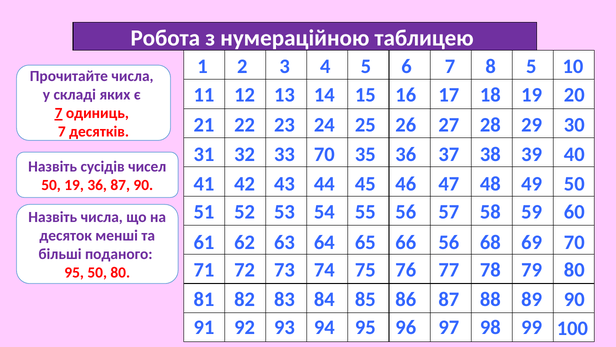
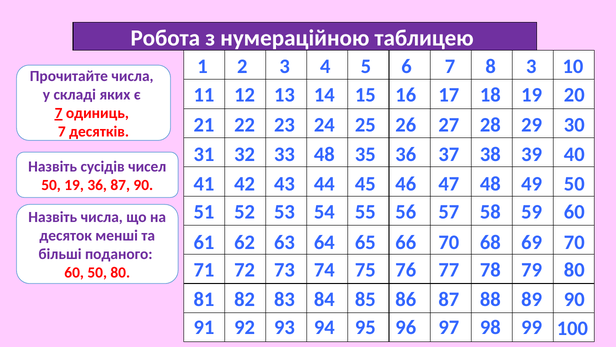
8 5: 5 -> 3
33 70: 70 -> 48
66 56: 56 -> 70
95 at (74, 272): 95 -> 60
